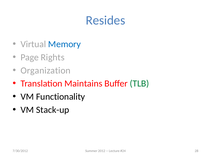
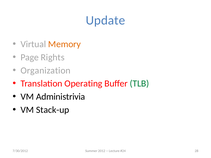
Resides: Resides -> Update
Memory colour: blue -> orange
Maintains: Maintains -> Operating
Functionality: Functionality -> Administrivia
